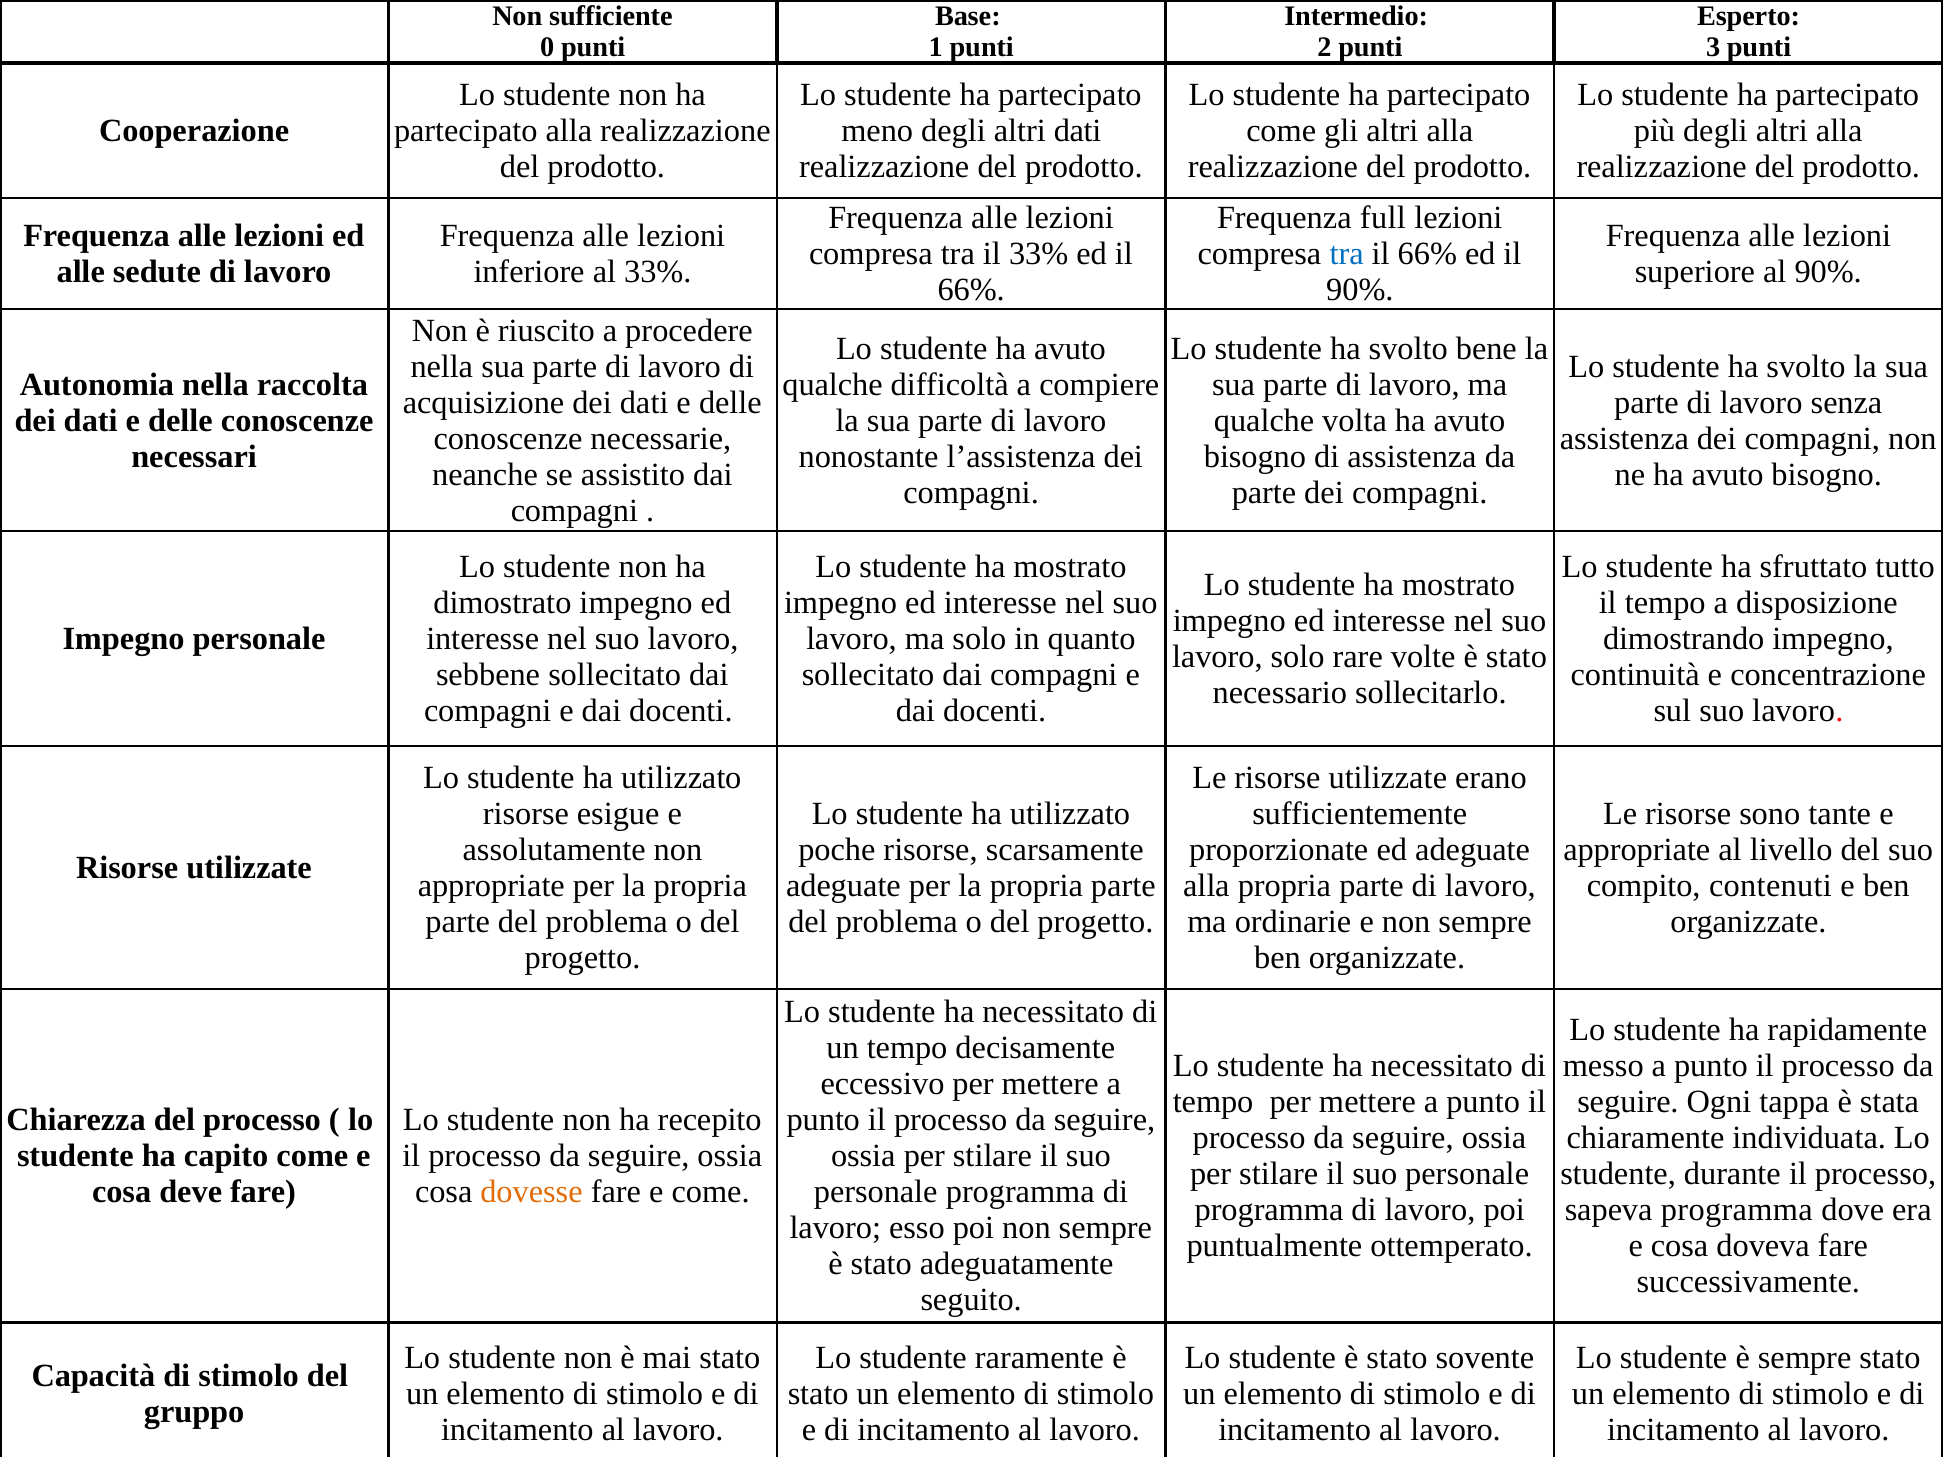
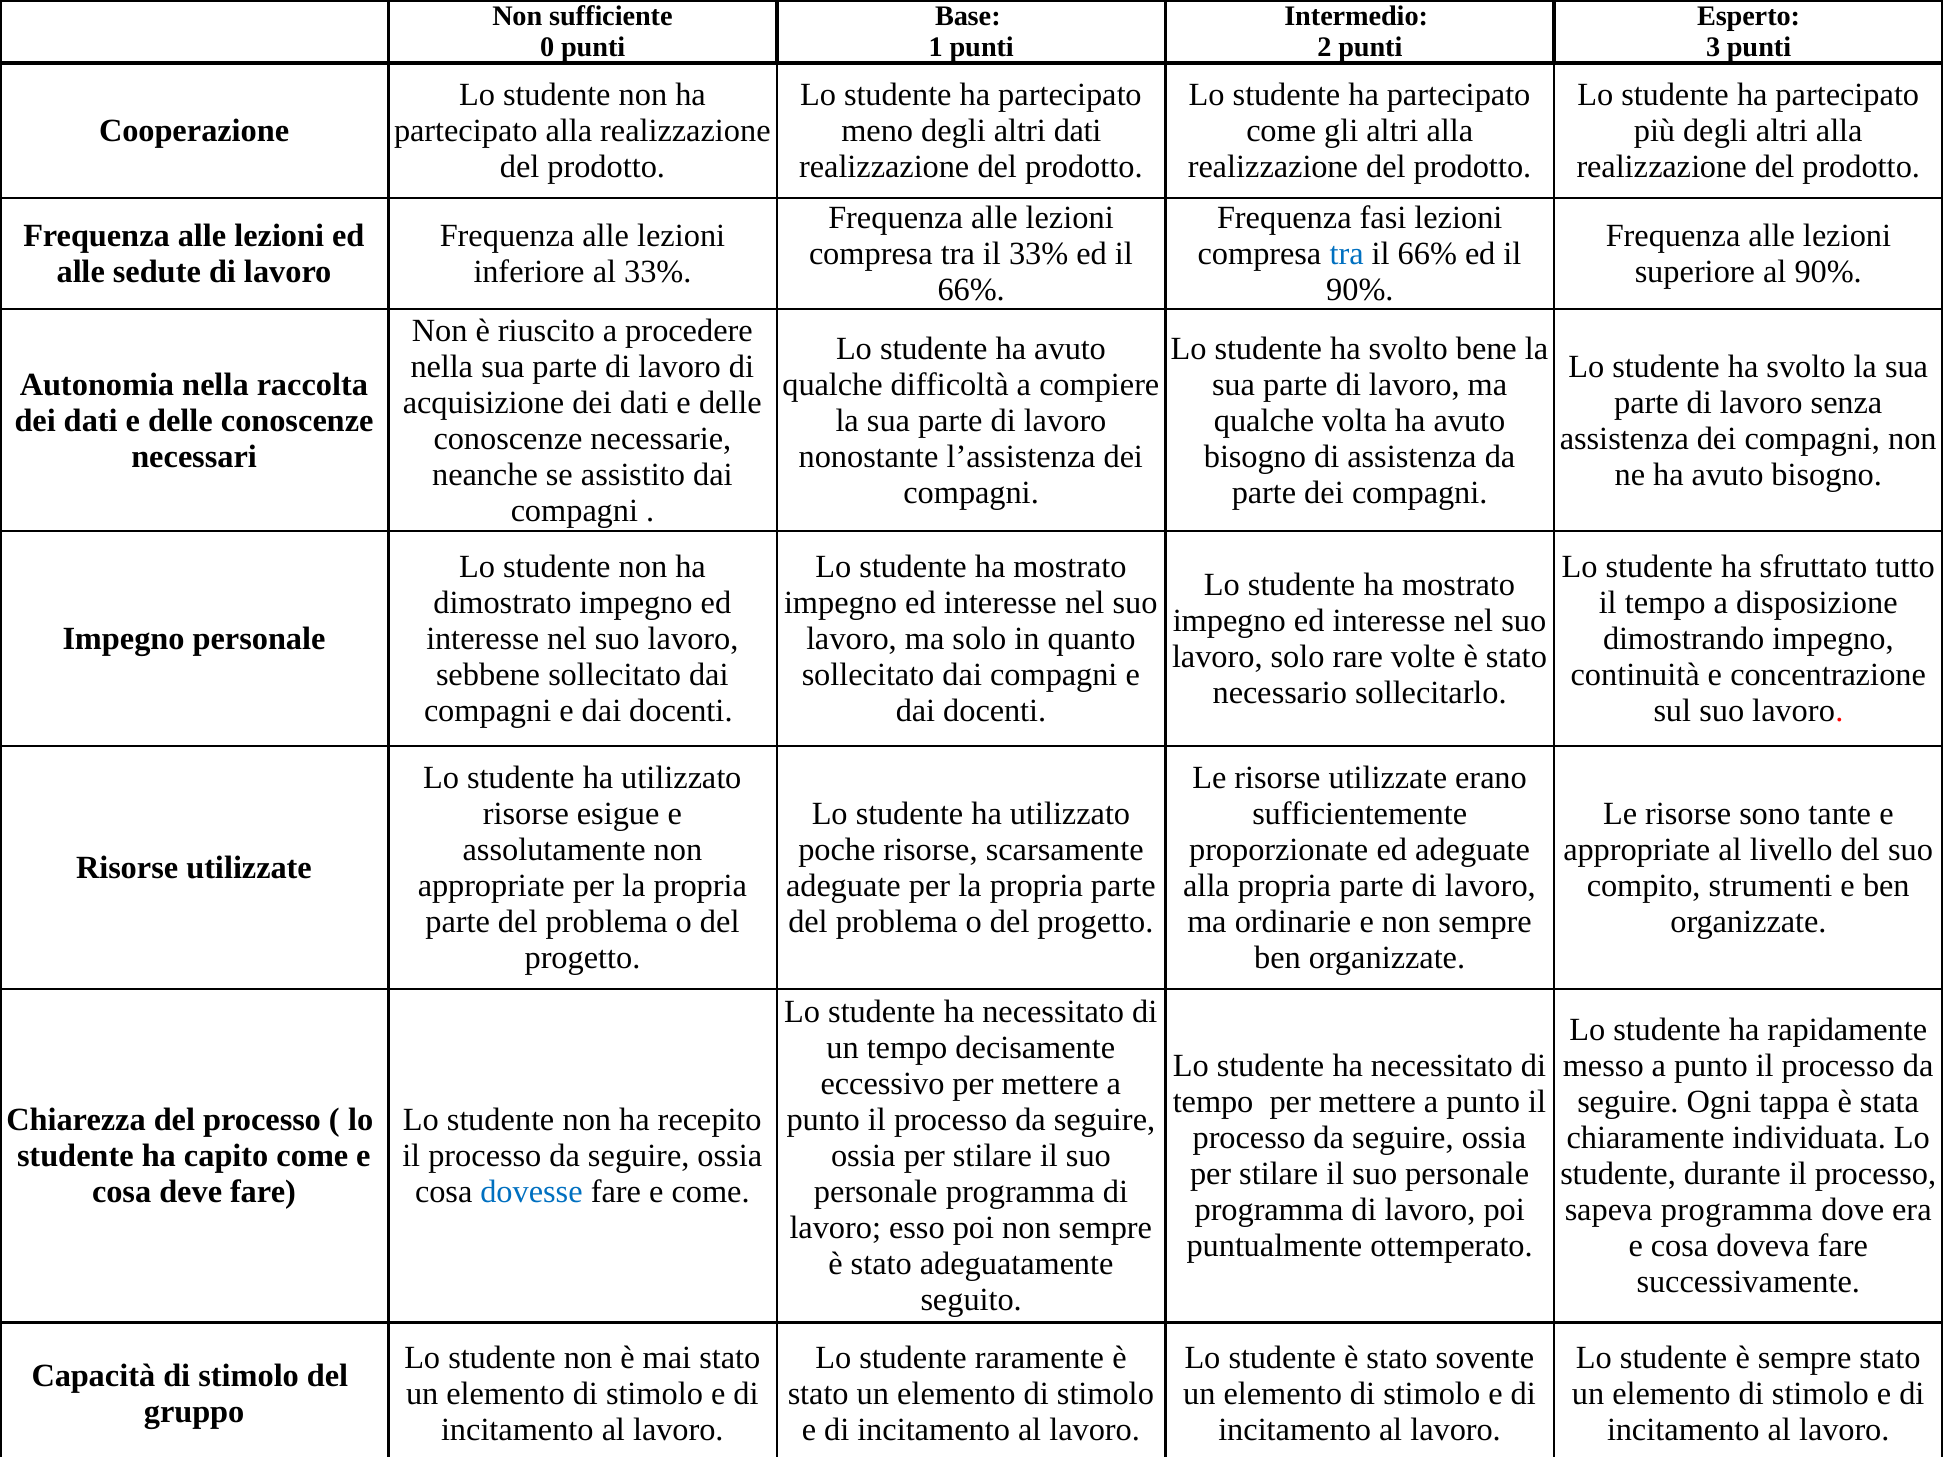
full: full -> fasi
contenuti: contenuti -> strumenti
dovesse colour: orange -> blue
